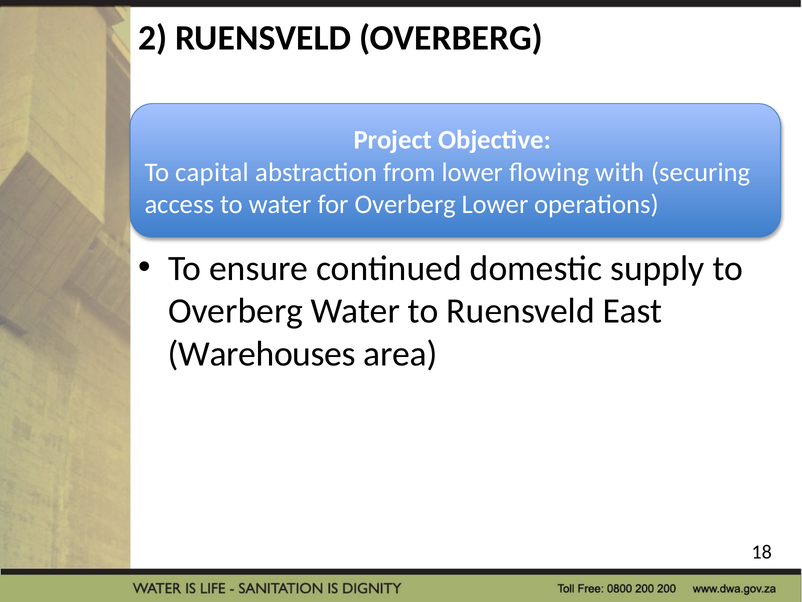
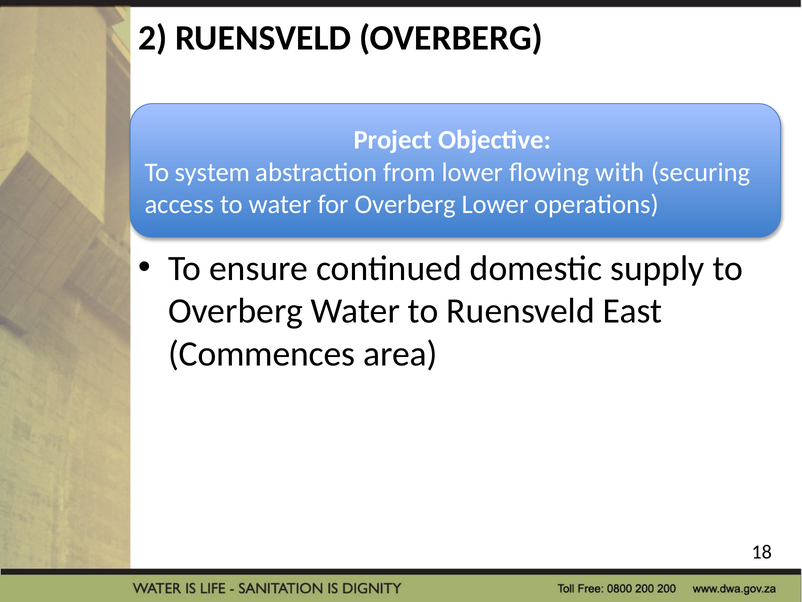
capital: capital -> system
Warehouses: Warehouses -> Commences
